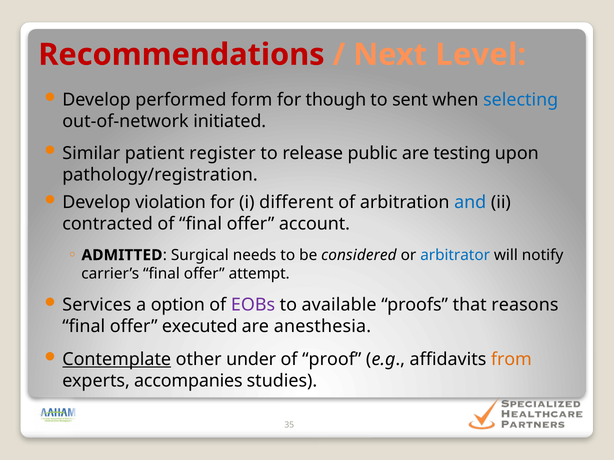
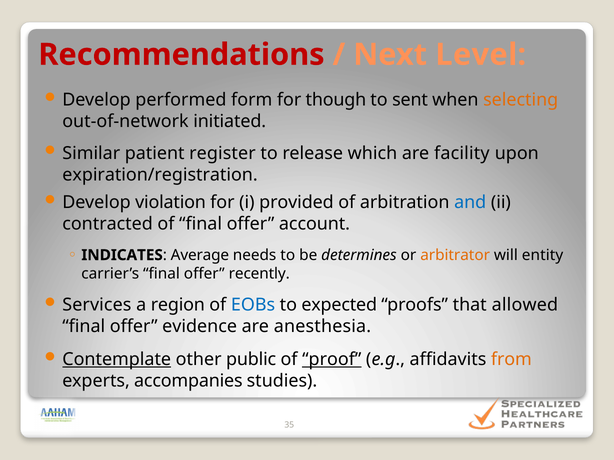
selecting colour: blue -> orange
public: public -> which
testing: testing -> facility
pathology/registration: pathology/registration -> expiration/registration
different: different -> provided
ADMITTED: ADMITTED -> INDICATES
Surgical: Surgical -> Average
considered: considered -> determines
arbitrator colour: blue -> orange
notify: notify -> entity
attempt: attempt -> recently
option: option -> region
EOBs colour: purple -> blue
available: available -> expected
reasons: reasons -> allowed
executed: executed -> evidence
under: under -> public
proof underline: none -> present
